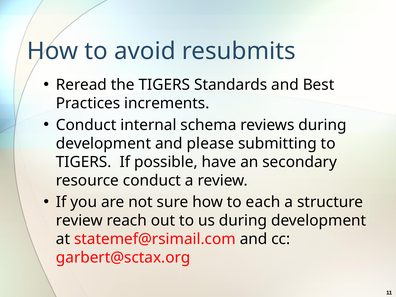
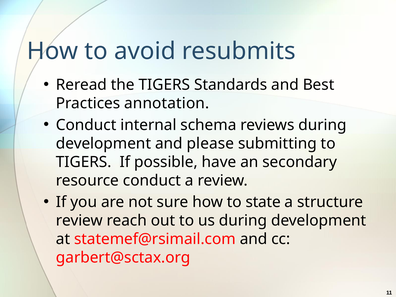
increments: increments -> annotation
each: each -> state
